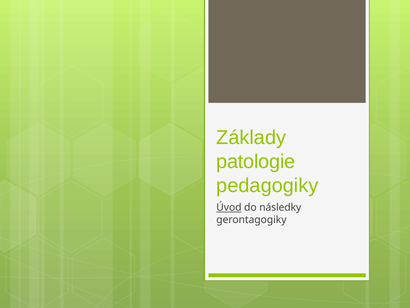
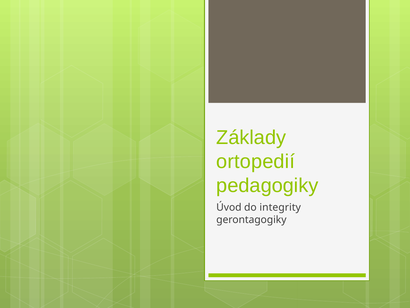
patologie: patologie -> ortopedií
Úvod underline: present -> none
následky: následky -> integrity
